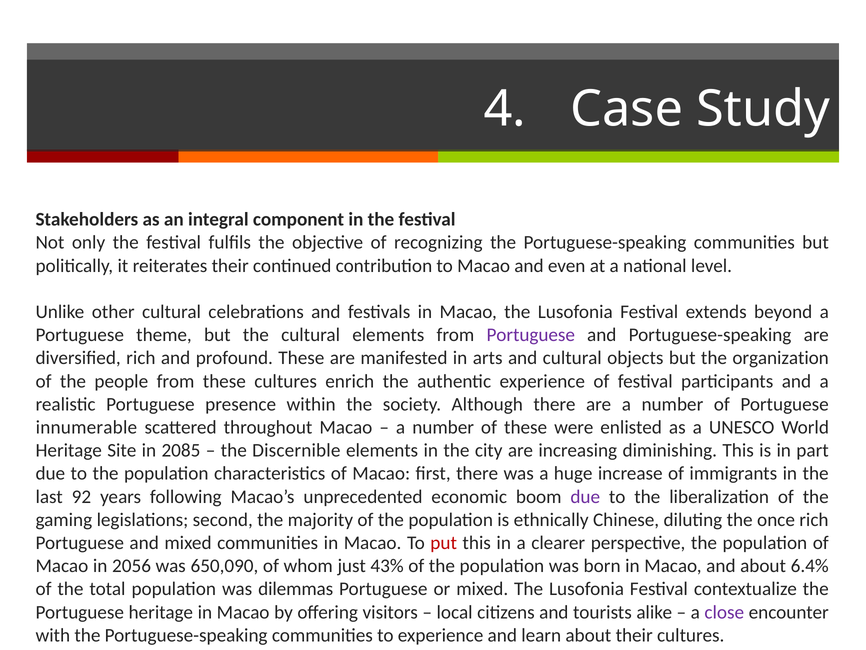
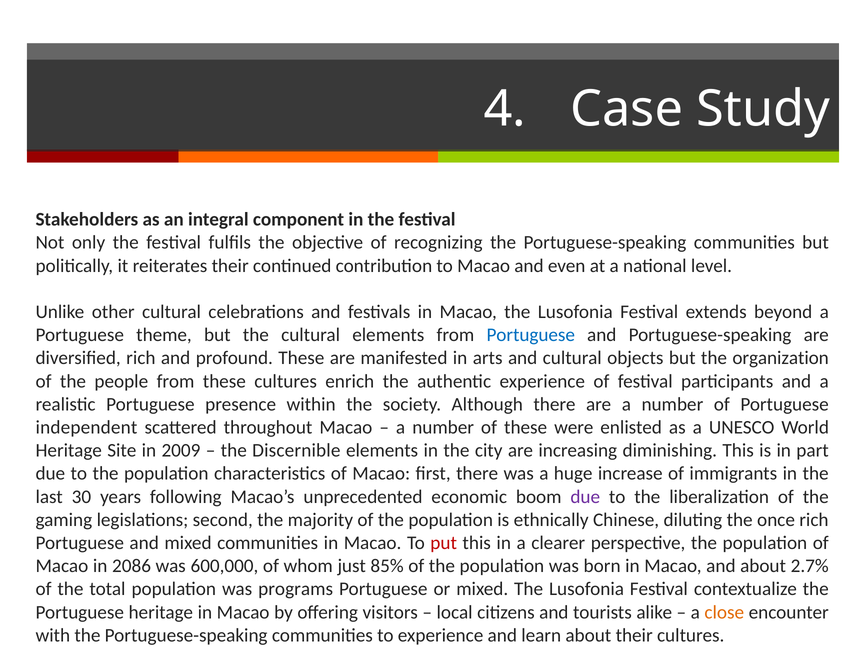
Portuguese at (531, 335) colour: purple -> blue
innumerable: innumerable -> independent
2085: 2085 -> 2009
92: 92 -> 30
2056: 2056 -> 2086
650,090: 650,090 -> 600,000
43%: 43% -> 85%
6.4%: 6.4% -> 2.7%
dilemmas: dilemmas -> programs
close colour: purple -> orange
